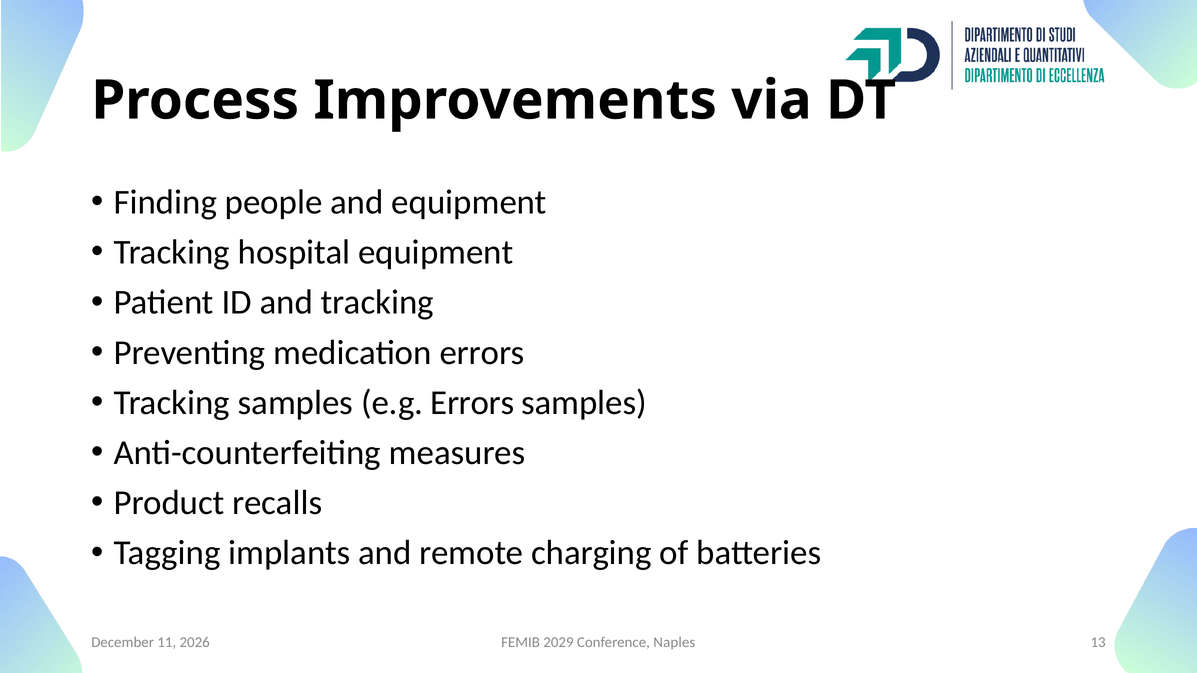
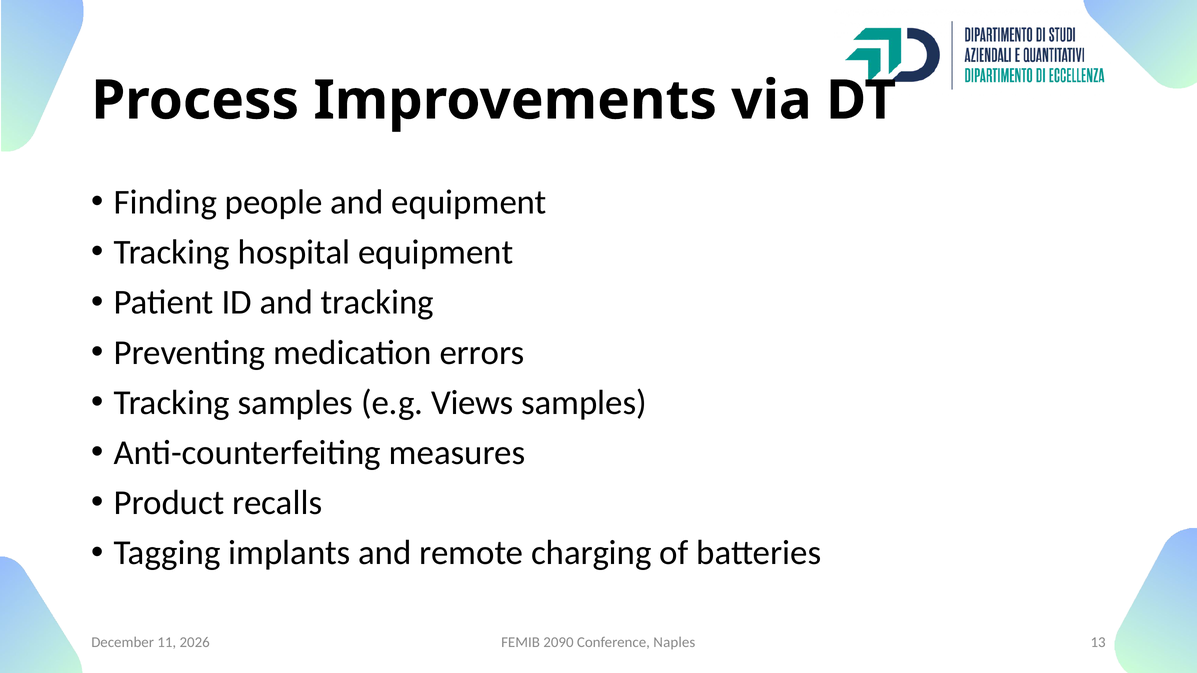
e.g Errors: Errors -> Views
2029: 2029 -> 2090
